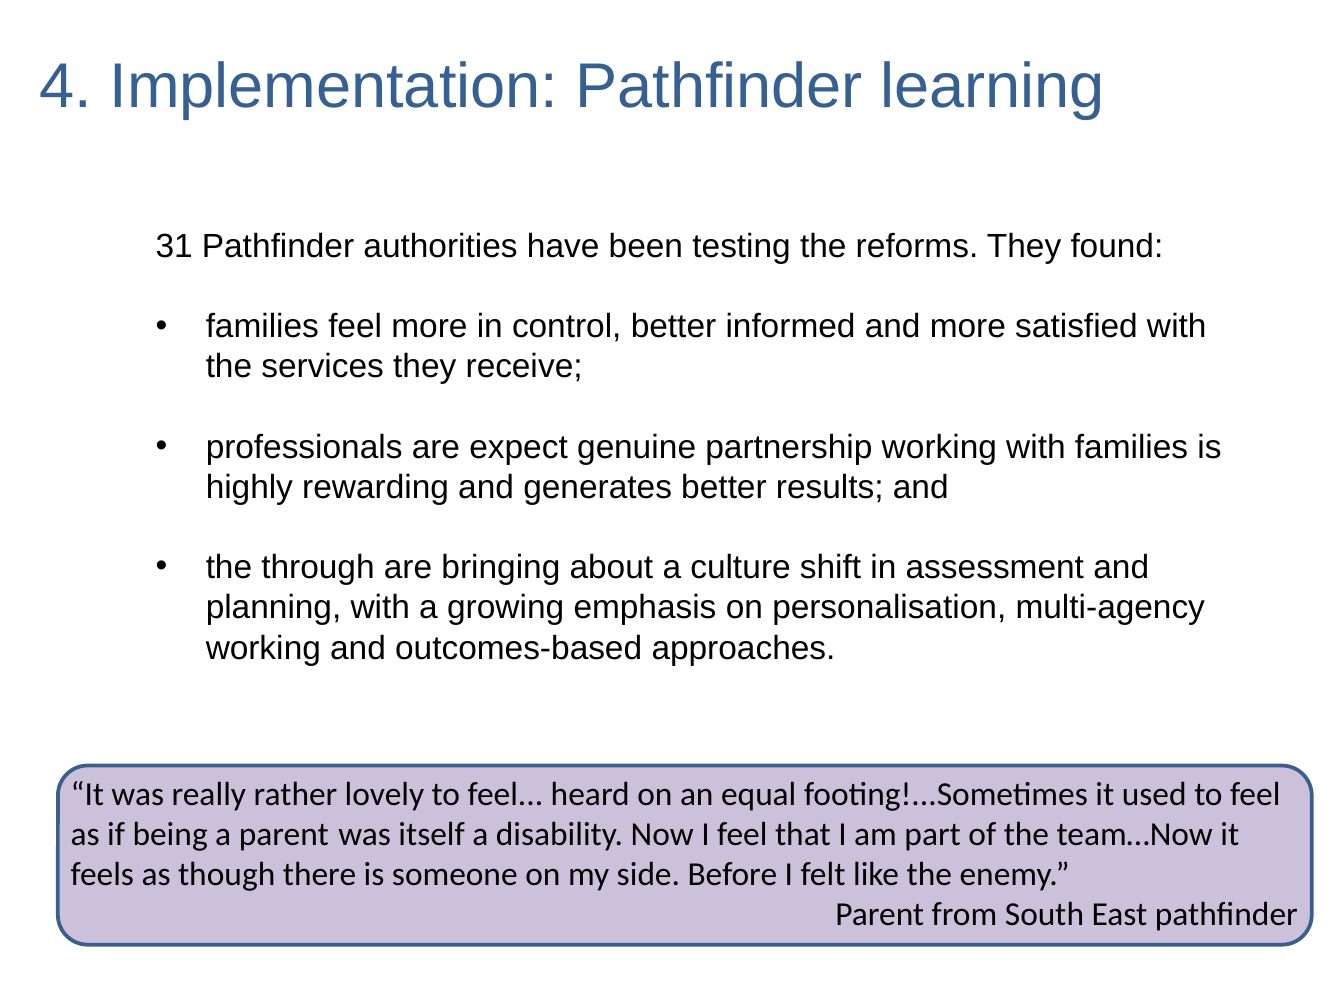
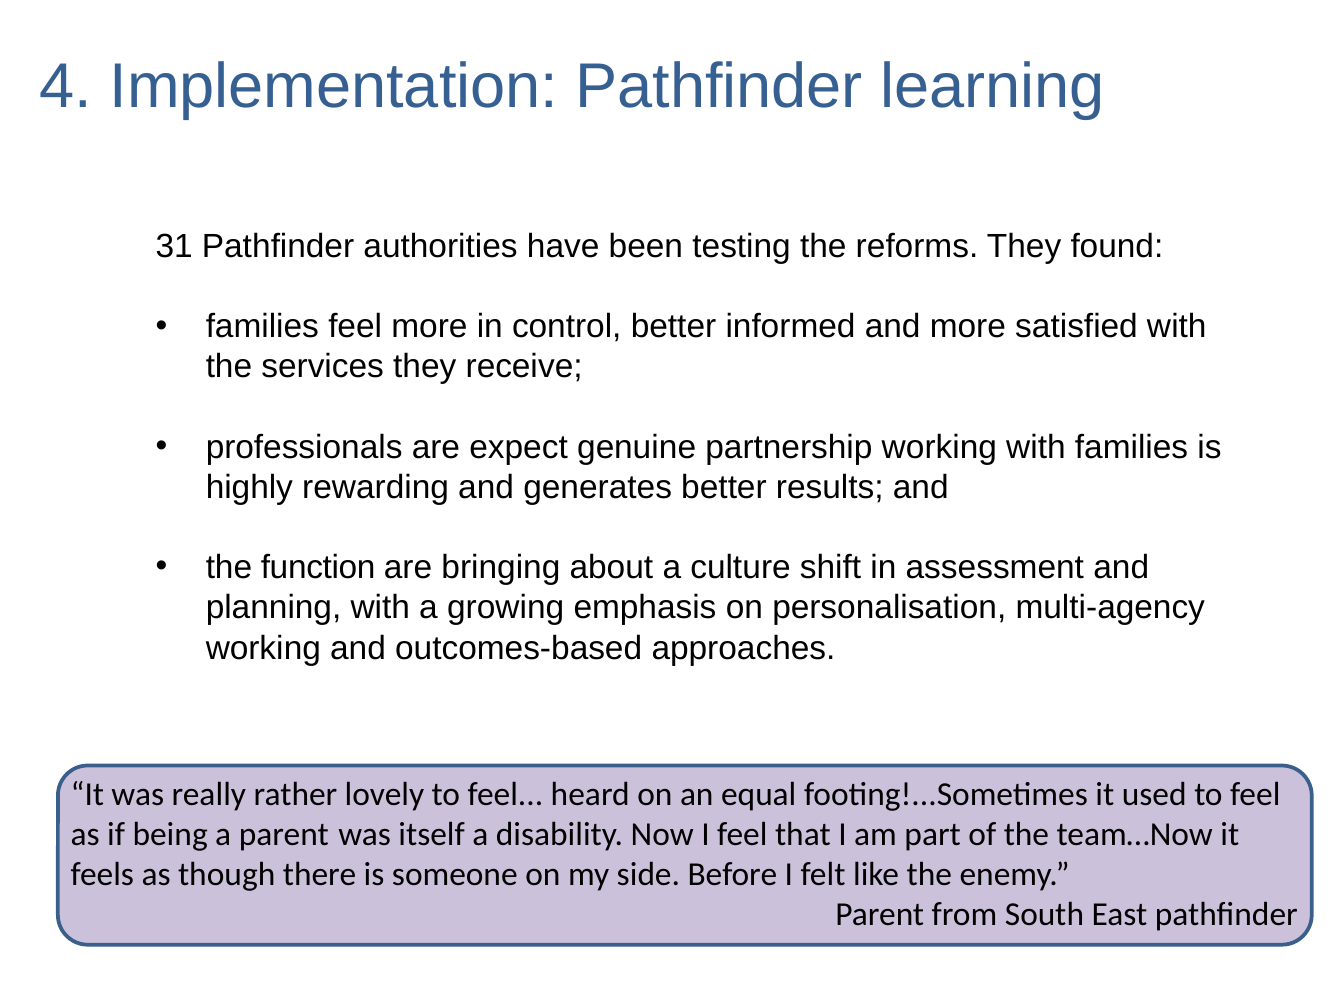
through: through -> function
